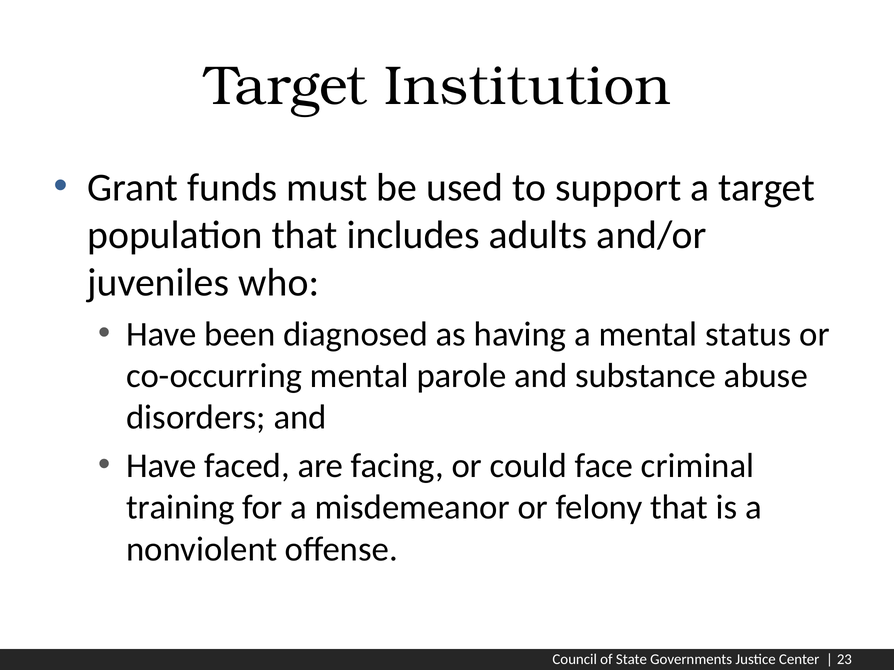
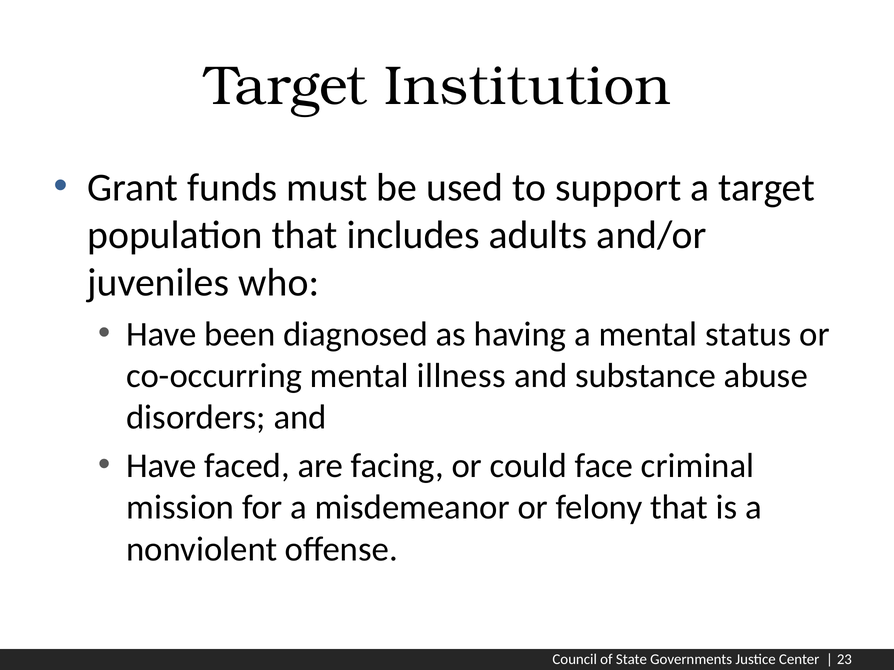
parole: parole -> illness
training: training -> mission
